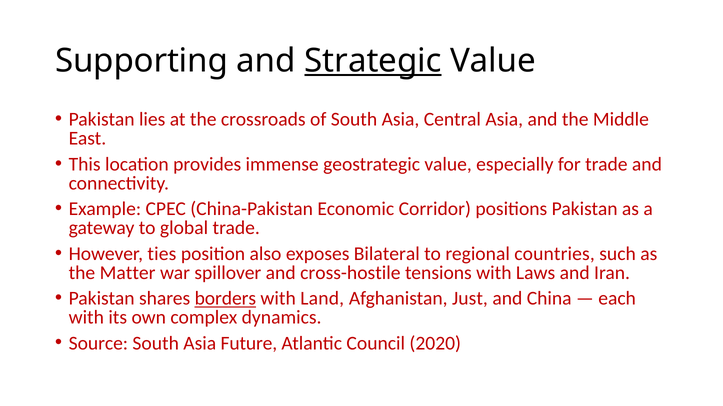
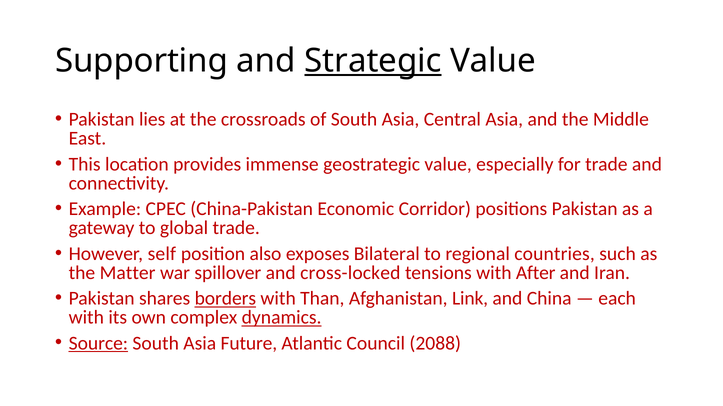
ties: ties -> self
cross-hostile: cross-hostile -> cross-locked
Laws: Laws -> After
Land: Land -> Than
Just: Just -> Link
dynamics underline: none -> present
Source underline: none -> present
2020: 2020 -> 2088
